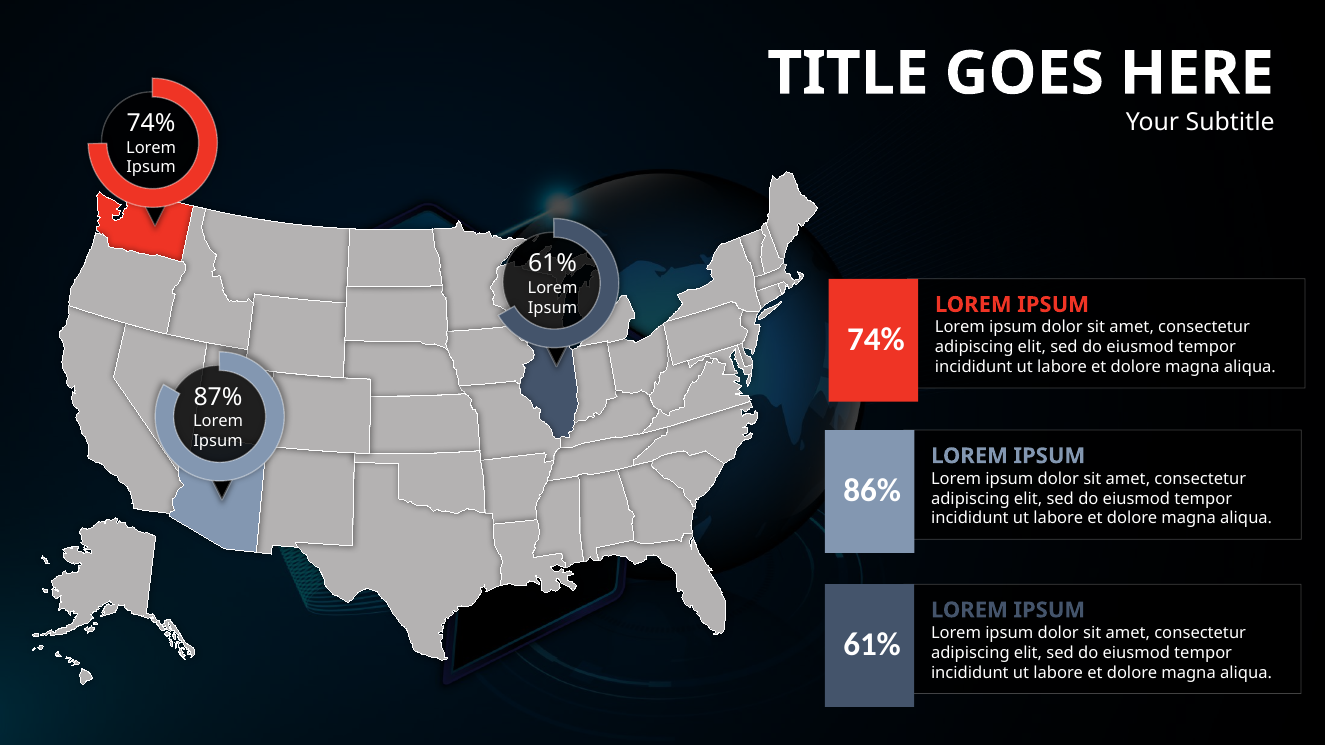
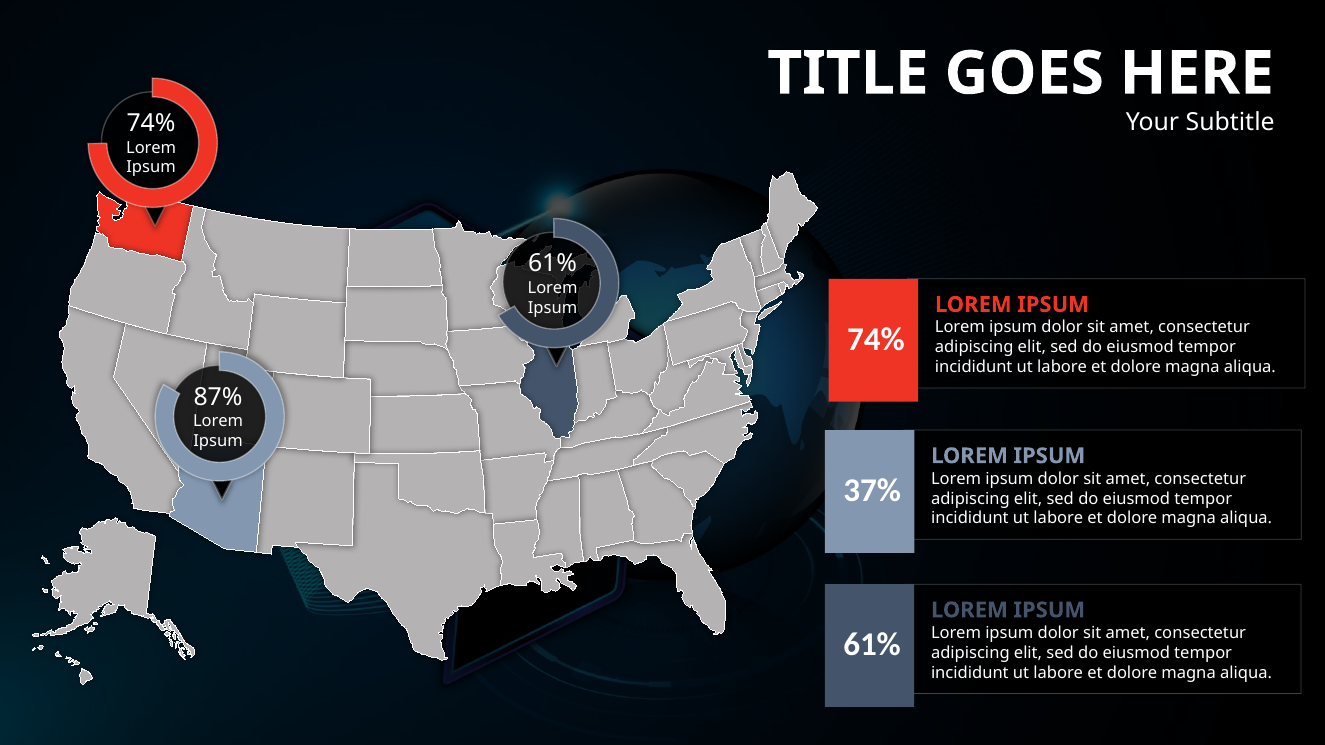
86%: 86% -> 37%
